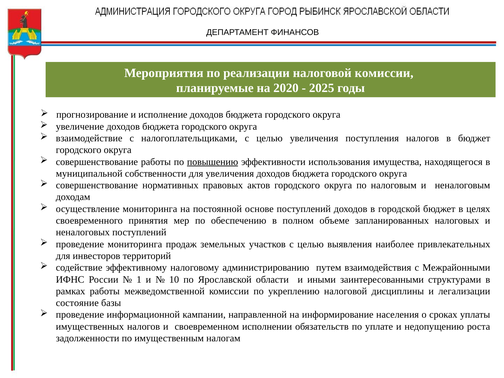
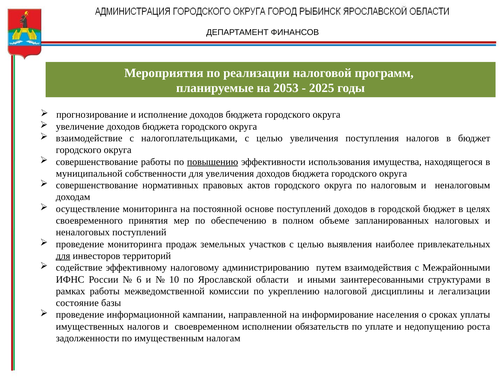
налоговой комиссии: комиссии -> программ
2020: 2020 -> 2053
для at (63, 256) underline: none -> present
1: 1 -> 6
